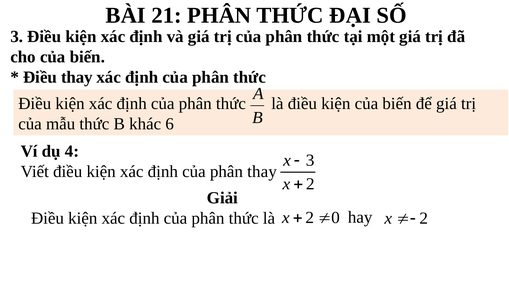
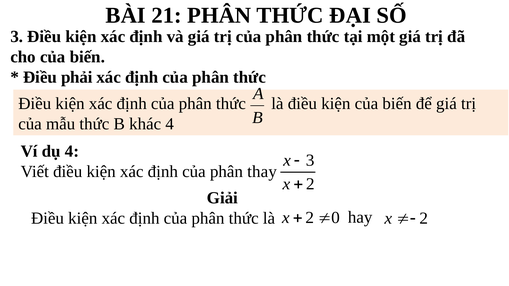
Điều thay: thay -> phải
khác 6: 6 -> 4
